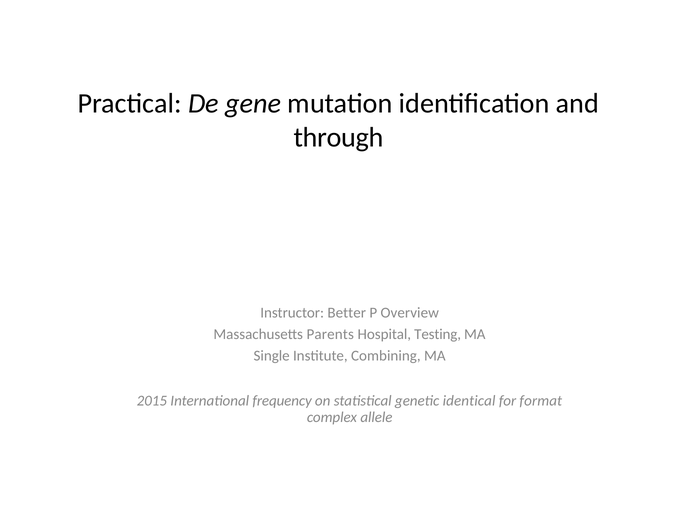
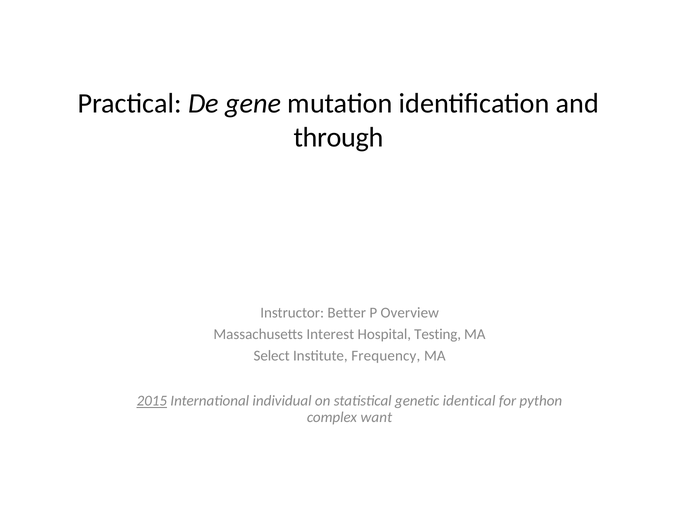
Parents: Parents -> Interest
Single: Single -> Select
Combining: Combining -> Frequency
2015 underline: none -> present
frequency: frequency -> individual
format: format -> python
allele: allele -> want
